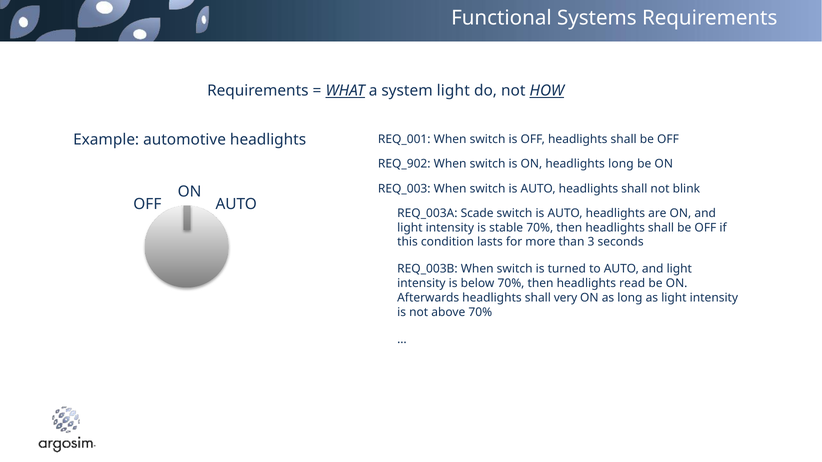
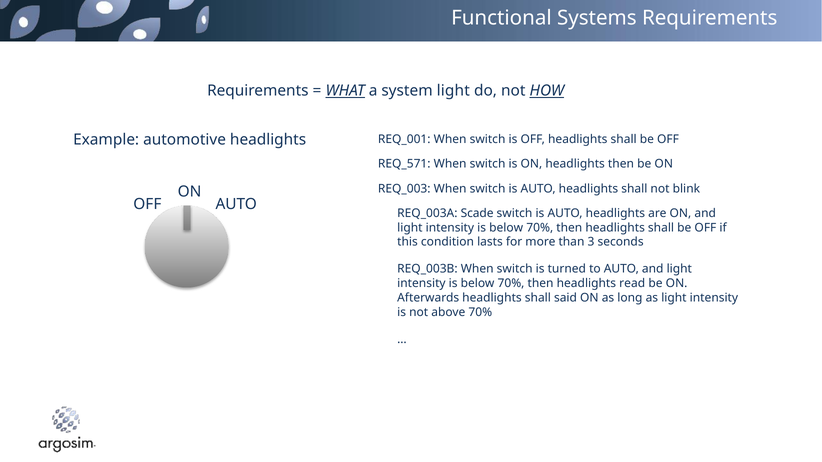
REQ_902: REQ_902 -> REQ_571
headlights long: long -> then
stable at (506, 228): stable -> below
very: very -> said
